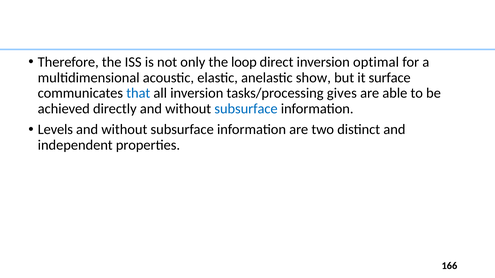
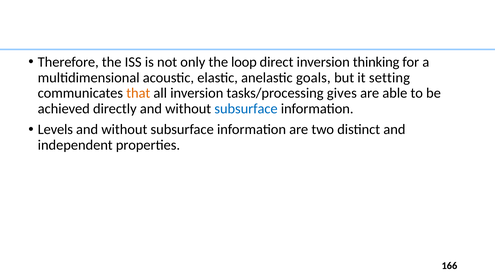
optimal: optimal -> thinking
show: show -> goals
surface: surface -> setting
that colour: blue -> orange
